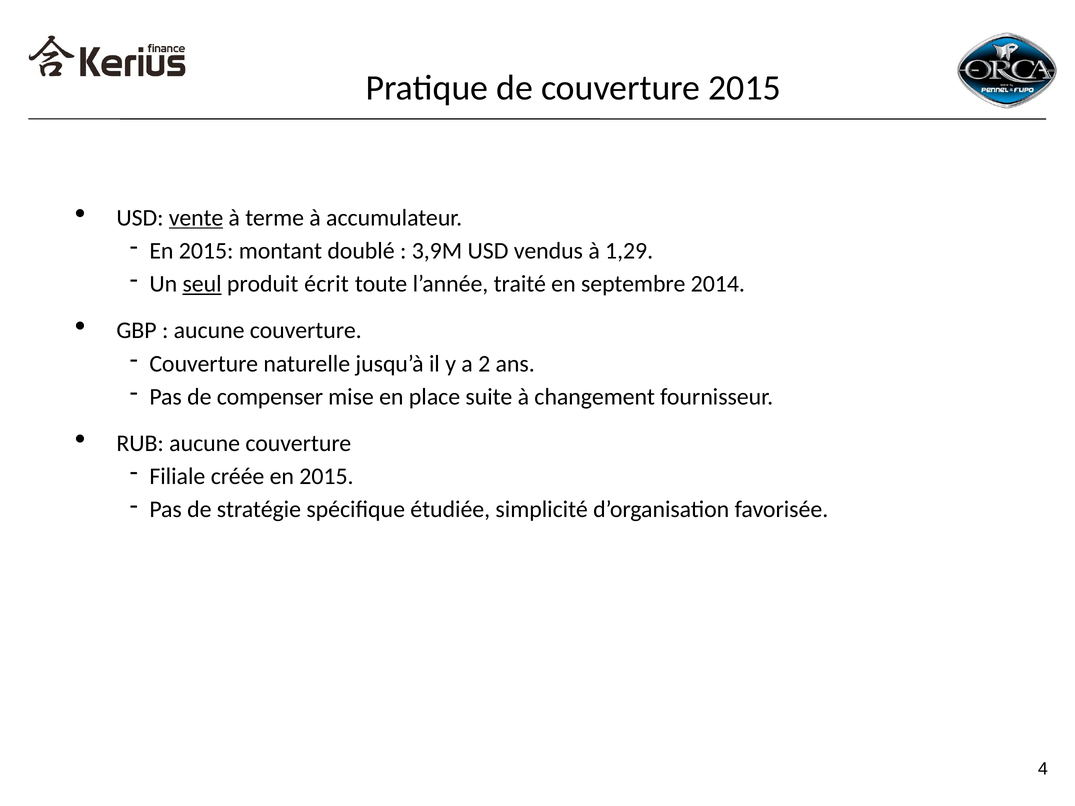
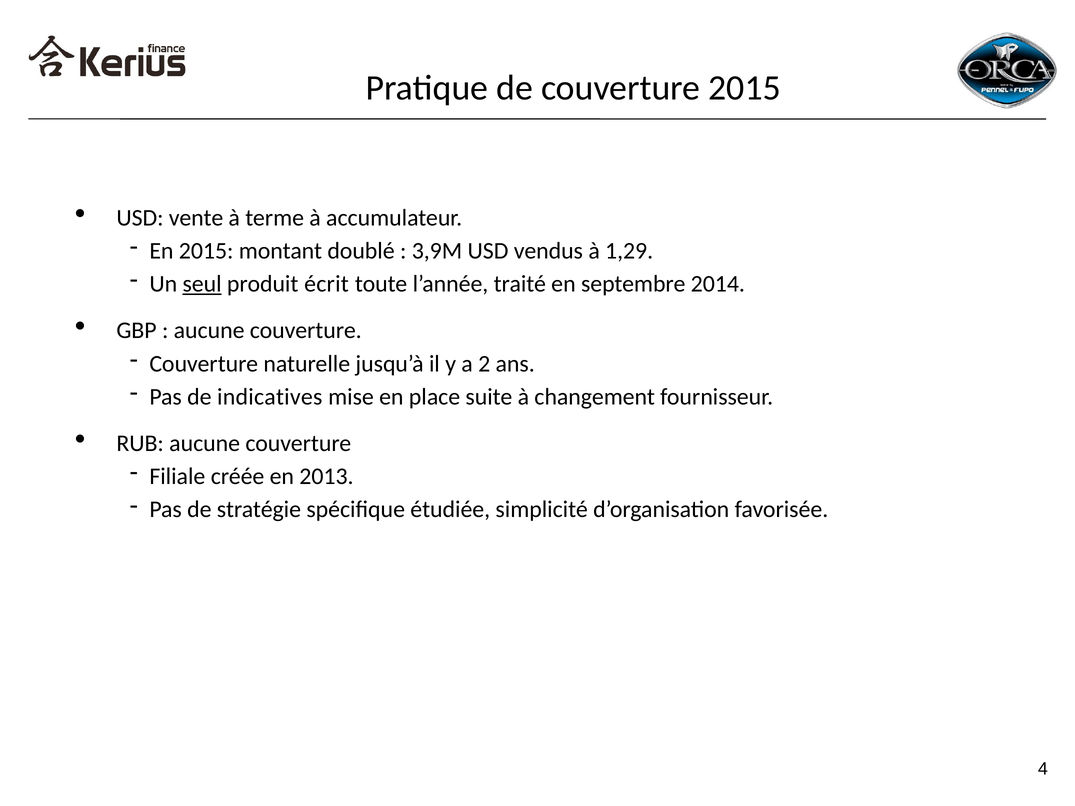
vente underline: present -> none
compenser: compenser -> indicatives
créée en 2015: 2015 -> 2013
